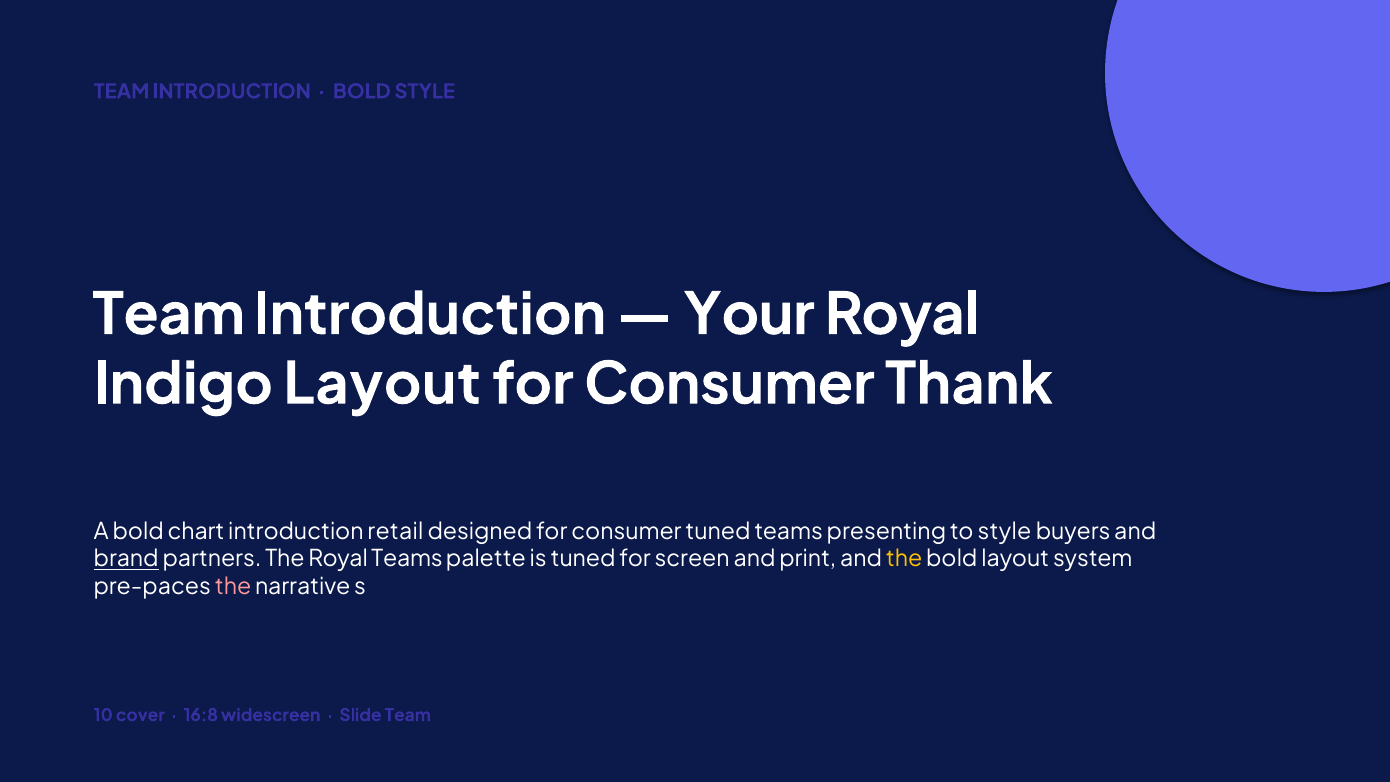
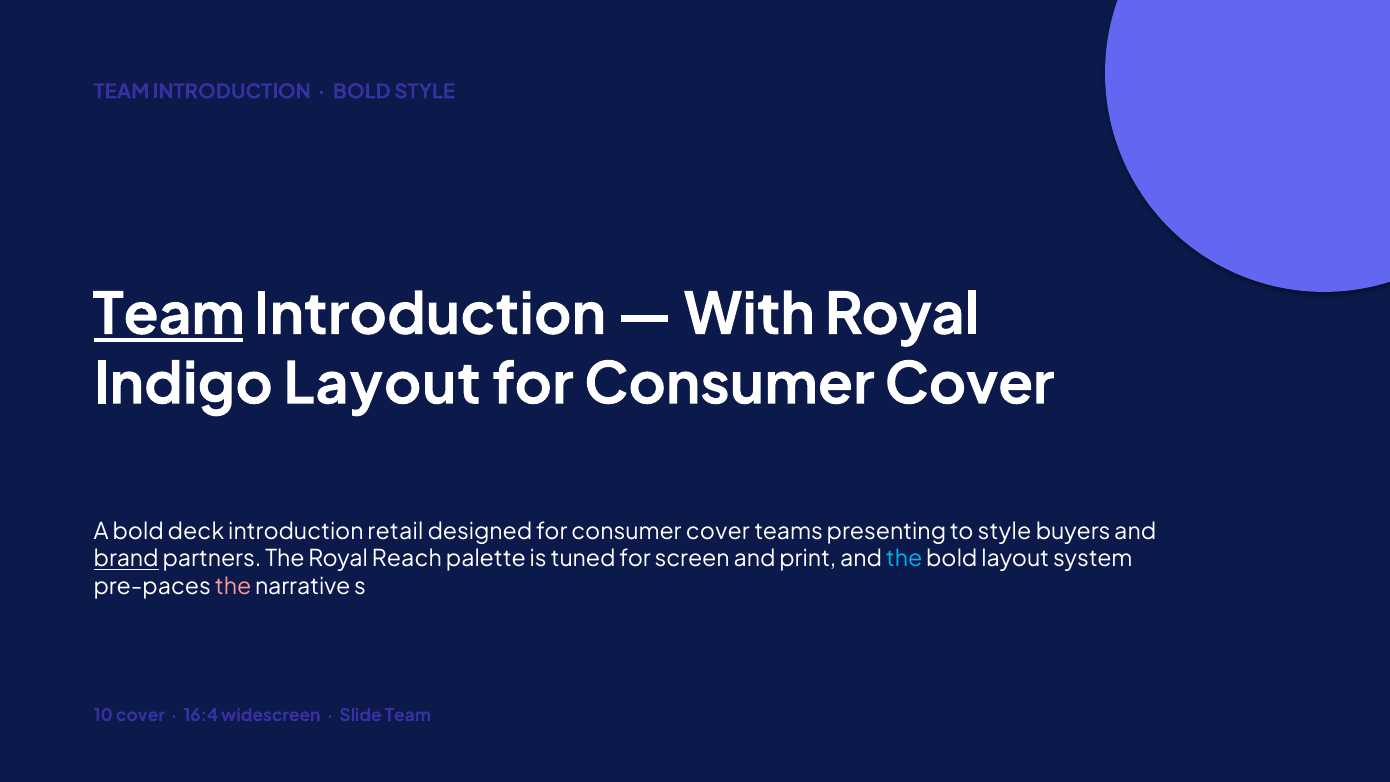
Team at (169, 315) underline: none -> present
Your: Your -> With
Thank at (969, 384): Thank -> Cover
chart: chart -> deck
designed for consumer tuned: tuned -> cover
Royal Teams: Teams -> Reach
the at (904, 559) colour: yellow -> light blue
16:8: 16:8 -> 16:4
